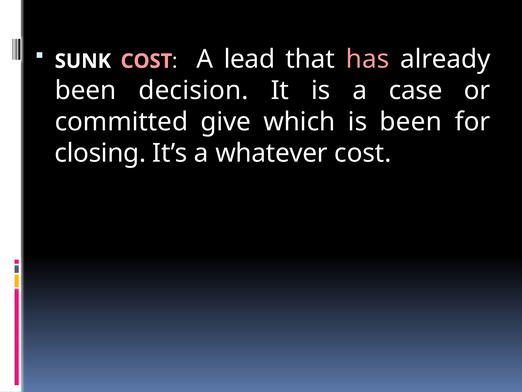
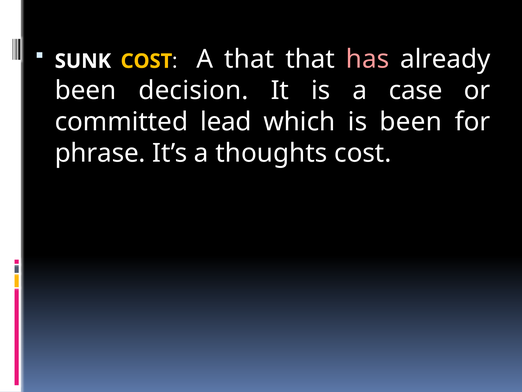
COST at (146, 61) colour: pink -> yellow
A lead: lead -> that
give: give -> lead
closing: closing -> phrase
whatever: whatever -> thoughts
